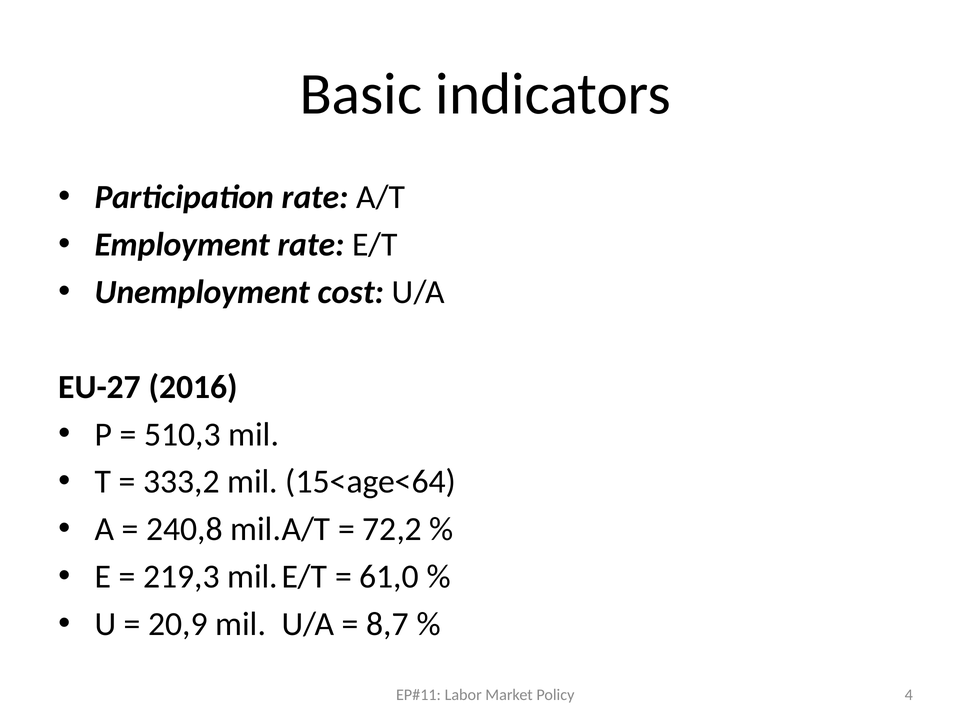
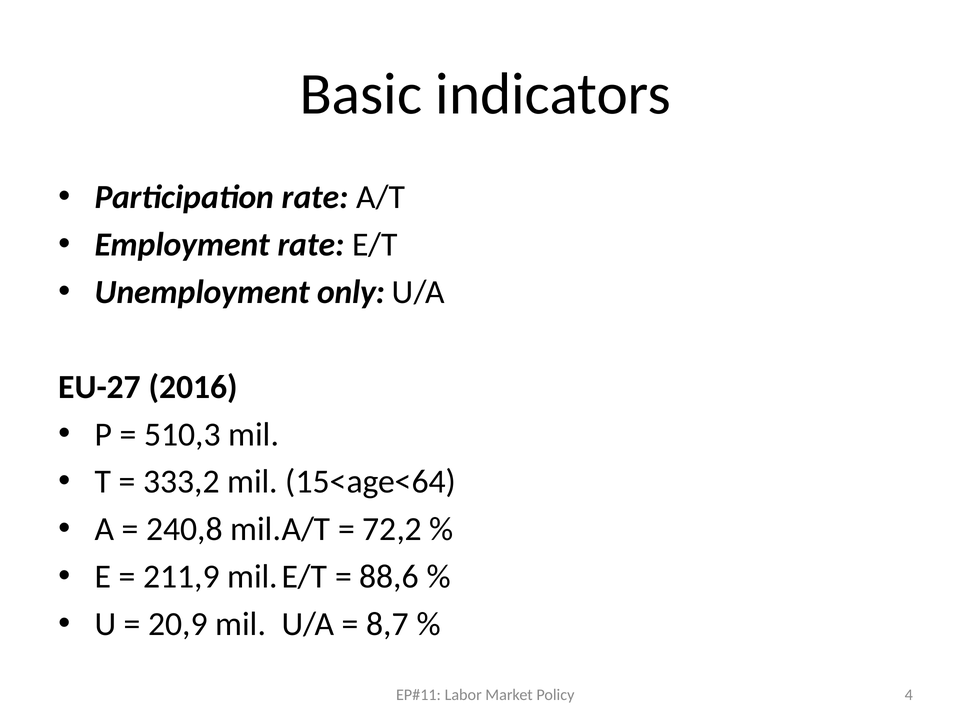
cost: cost -> only
219,3: 219,3 -> 211,9
61,0: 61,0 -> 88,6
